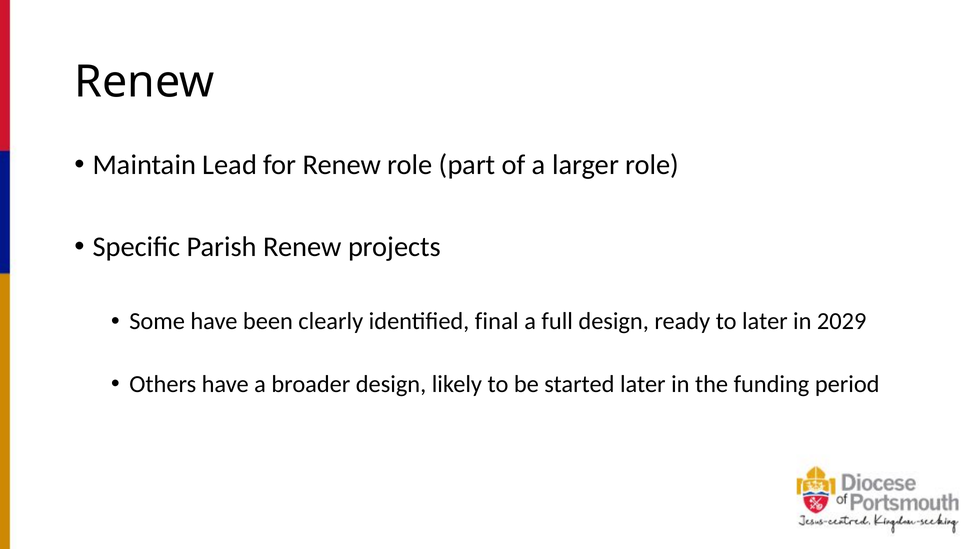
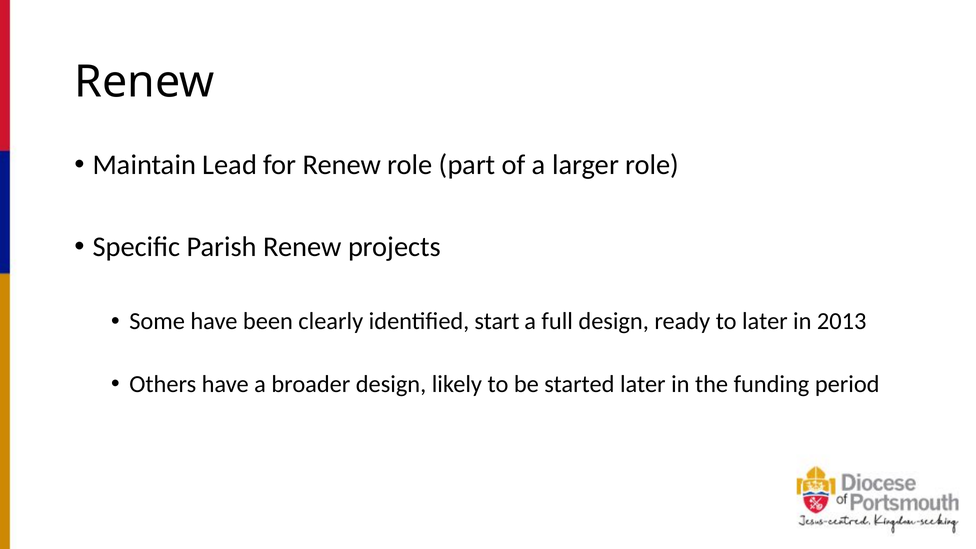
final: final -> start
2029: 2029 -> 2013
